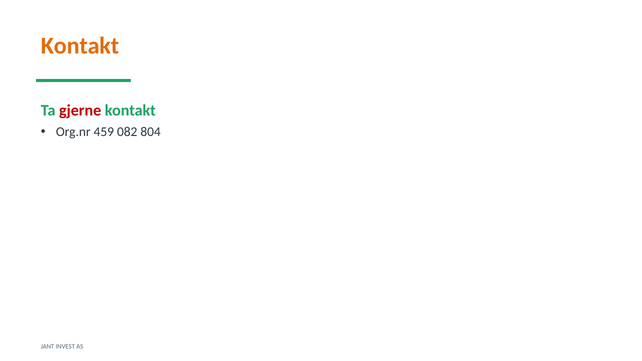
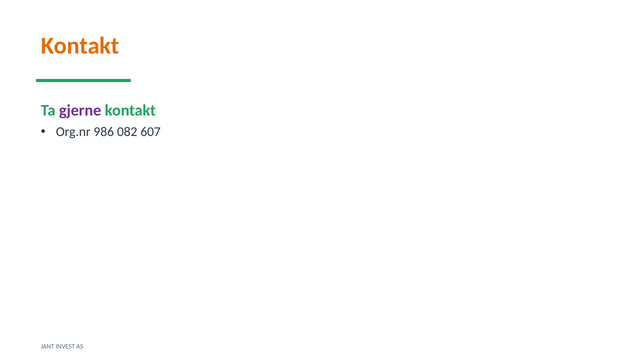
gjerne colour: red -> purple
459: 459 -> 986
804: 804 -> 607
